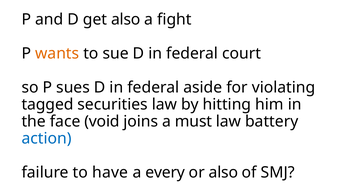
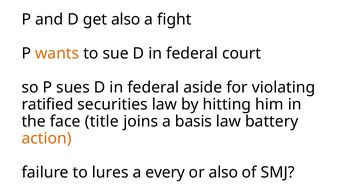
tagged: tagged -> ratified
void: void -> title
must: must -> basis
action colour: blue -> orange
have: have -> lures
